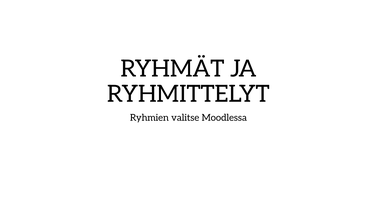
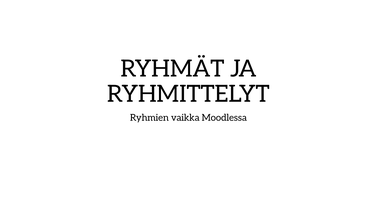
valitse: valitse -> vaikka
